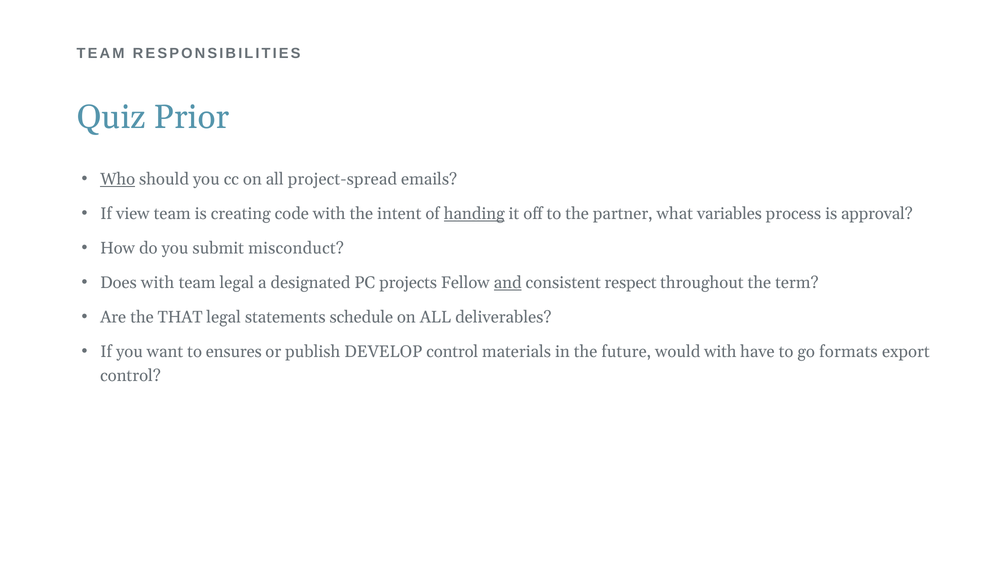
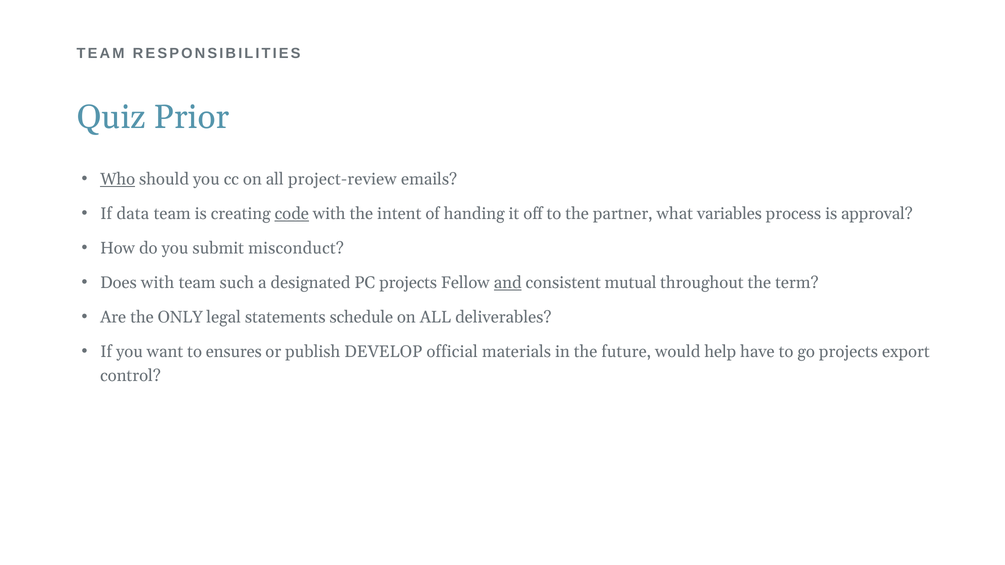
project-spread: project-spread -> project-review
view: view -> data
code underline: none -> present
handing underline: present -> none
team legal: legal -> such
respect: respect -> mutual
THAT: THAT -> ONLY
DEVELOP control: control -> official
would with: with -> help
go formats: formats -> projects
